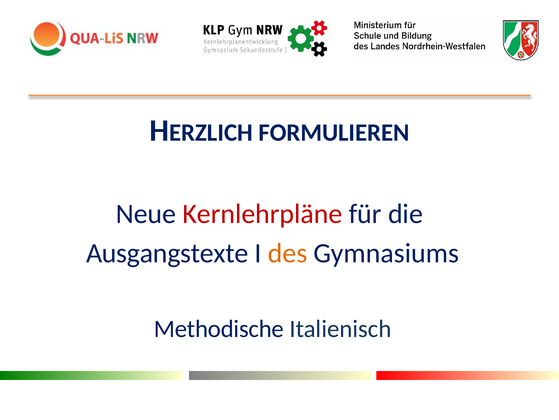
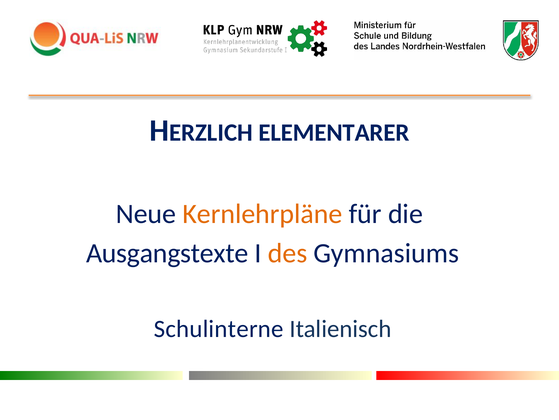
FORMULIEREN: FORMULIEREN -> ELEMENTARER
Kernlehrpläne colour: red -> orange
Methodische: Methodische -> Schulinterne
